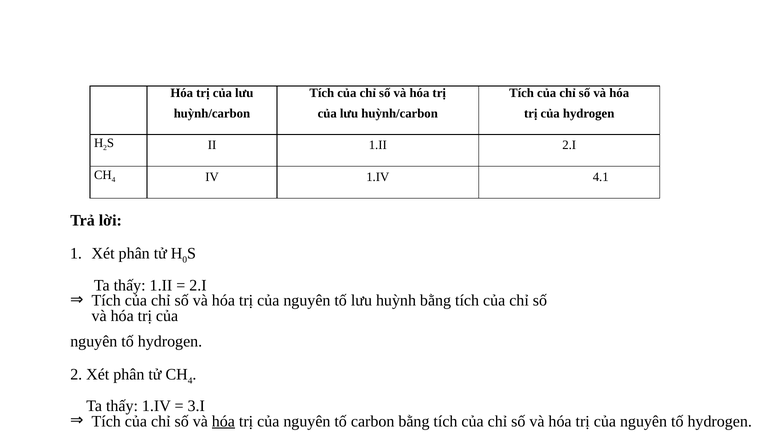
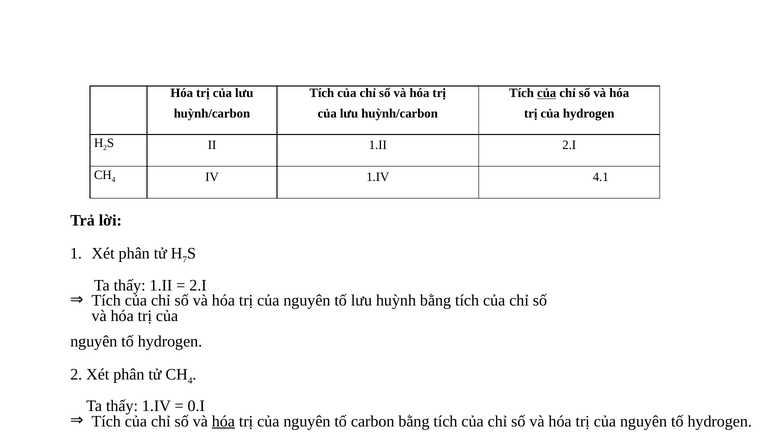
của at (547, 93) underline: none -> present
0: 0 -> 7
3.I: 3.I -> 0.I
